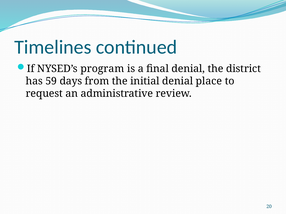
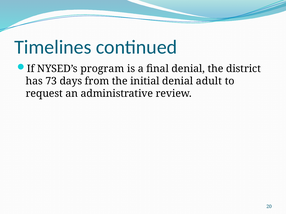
59: 59 -> 73
place: place -> adult
